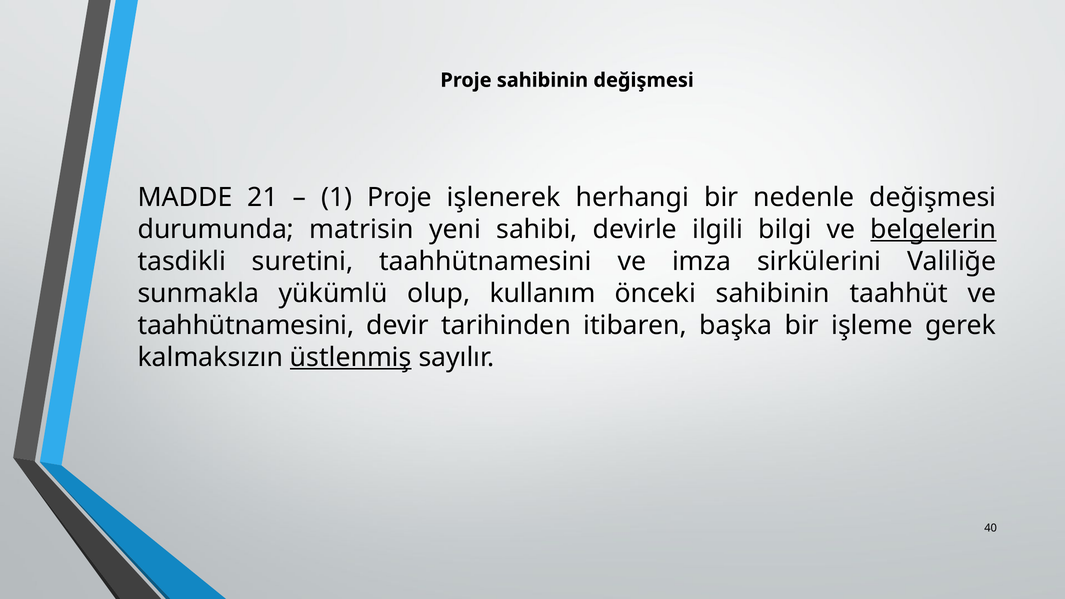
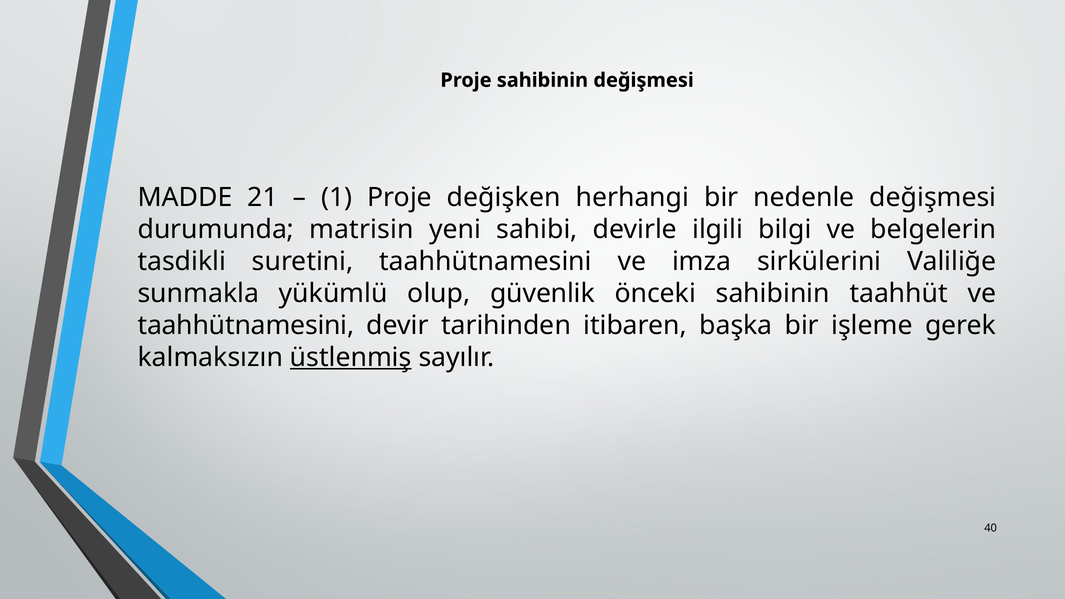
işlenerek: işlenerek -> değişken
belgelerin underline: present -> none
kullanım: kullanım -> güvenlik
